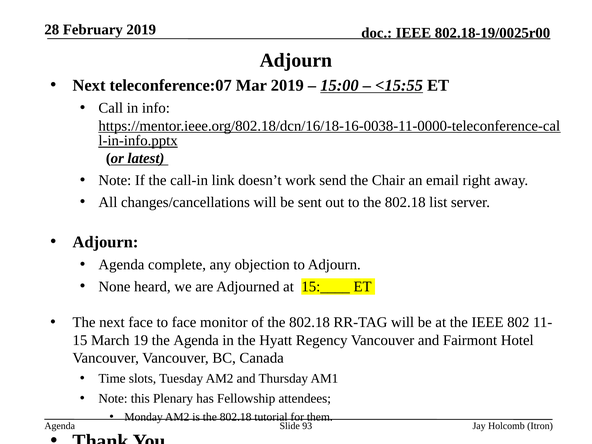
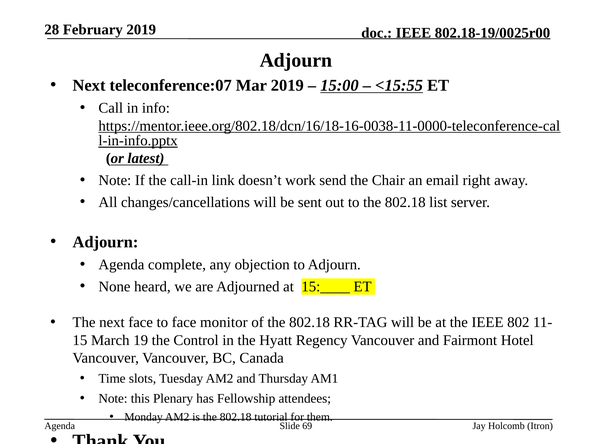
the Agenda: Agenda -> Control
93: 93 -> 69
